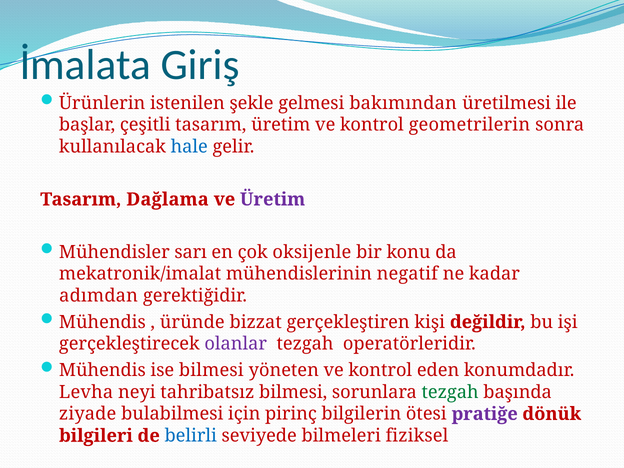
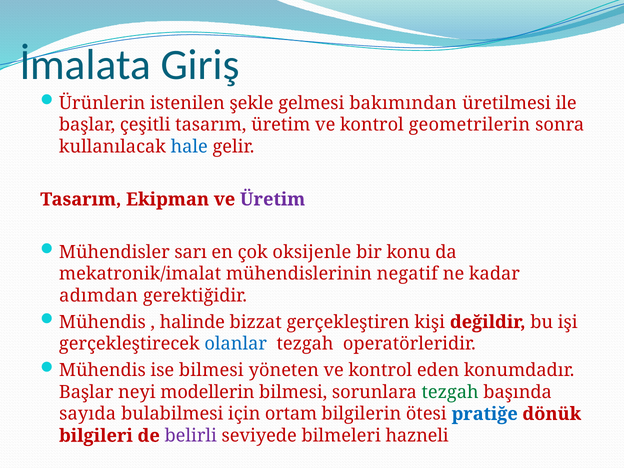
Dağlama: Dağlama -> Ekipman
üründe: üründe -> halinde
olanlar colour: purple -> blue
Levha at (86, 392): Levha -> Başlar
tahribatsız: tahribatsız -> modellerin
ziyade: ziyade -> sayıda
pirinç: pirinç -> ortam
pratiğe colour: purple -> blue
belirli colour: blue -> purple
fiziksel: fiziksel -> hazneli
